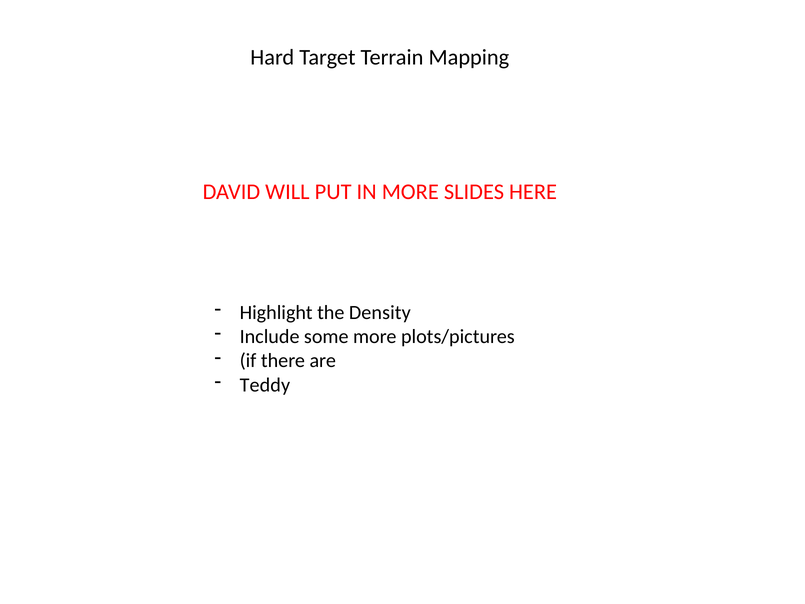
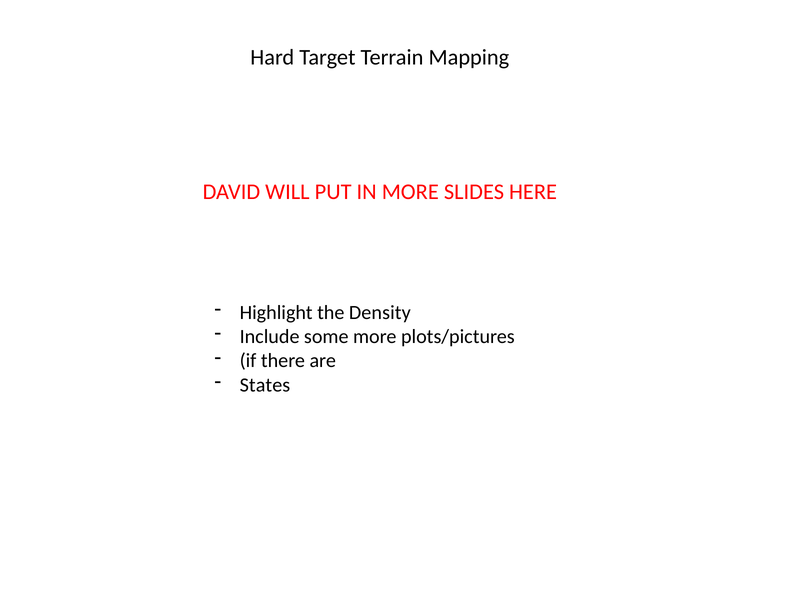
Teddy: Teddy -> States
